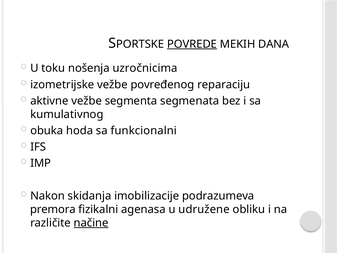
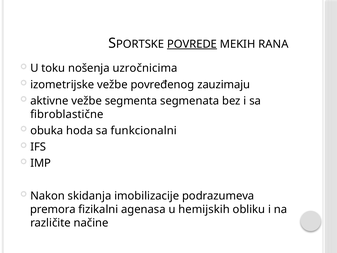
DANA: DANA -> RANA
reparaciju: reparaciju -> zauzimaju
kumulativnog: kumulativnog -> fibroblastične
udružene: udružene -> hemijskih
načine underline: present -> none
